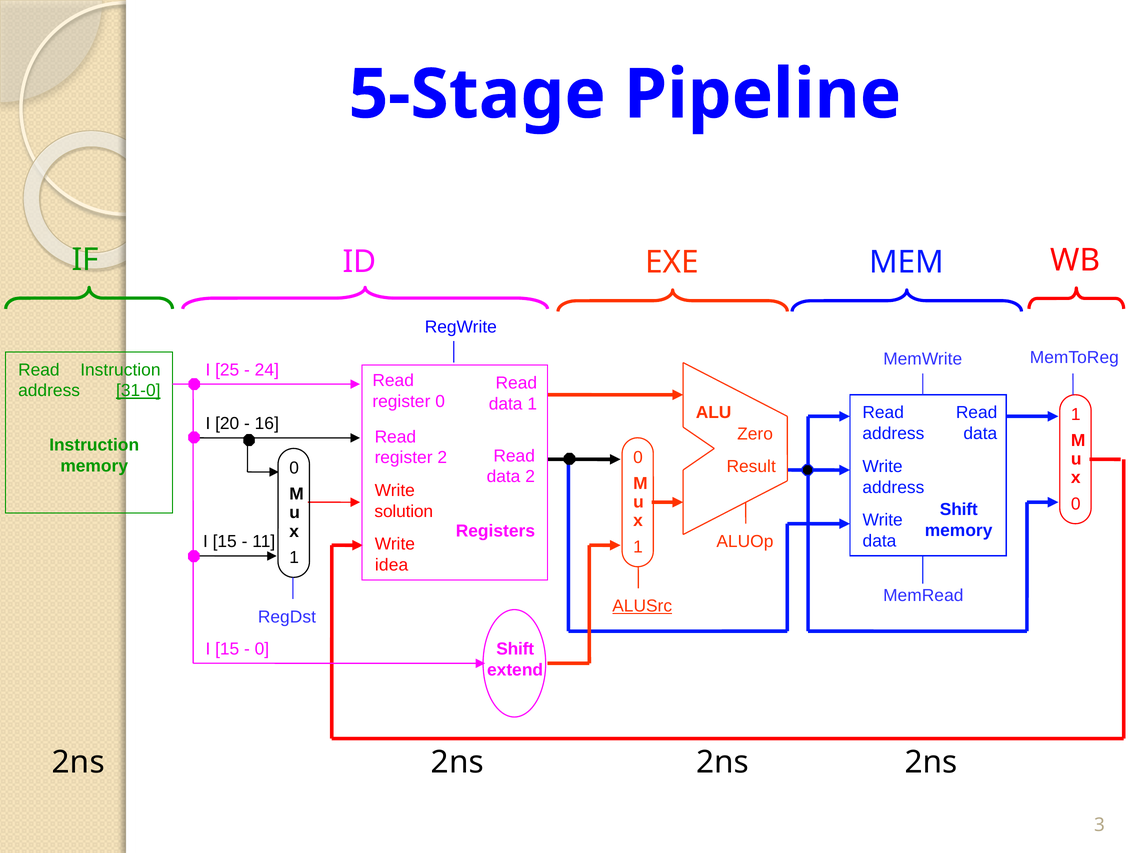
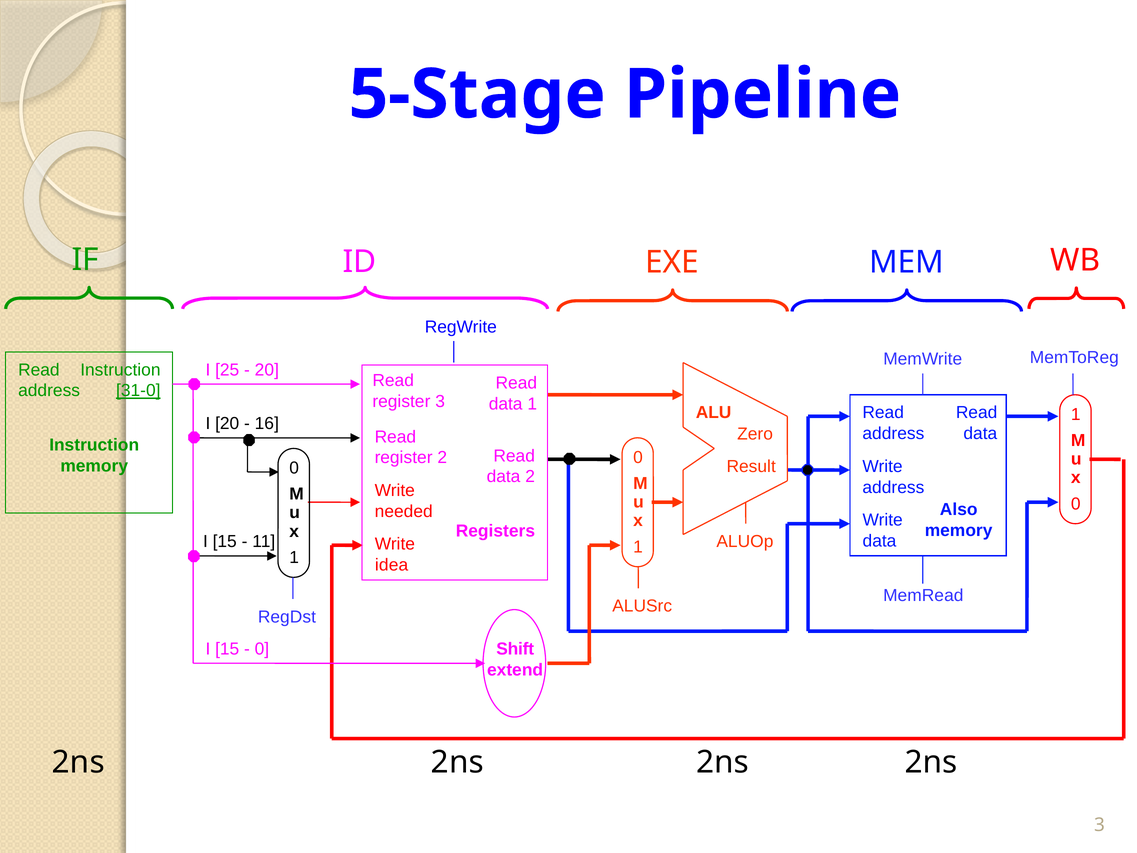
24 at (267, 370): 24 -> 20
register 0: 0 -> 3
Shift at (959, 509): Shift -> Also
solution: solution -> needed
ALUSrc underline: present -> none
